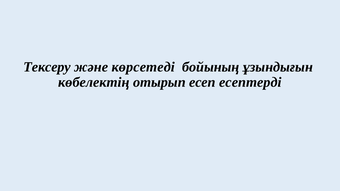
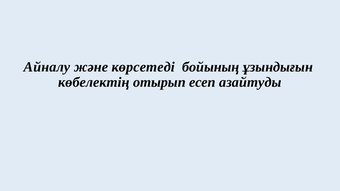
Тексеру: Тексеру -> Айналу
есептерді: есептерді -> азайтуды
